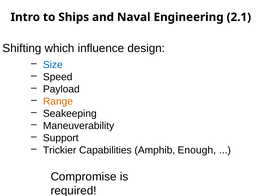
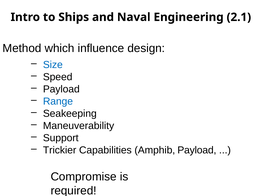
Shifting: Shifting -> Method
Range colour: orange -> blue
Amphib Enough: Enough -> Payload
